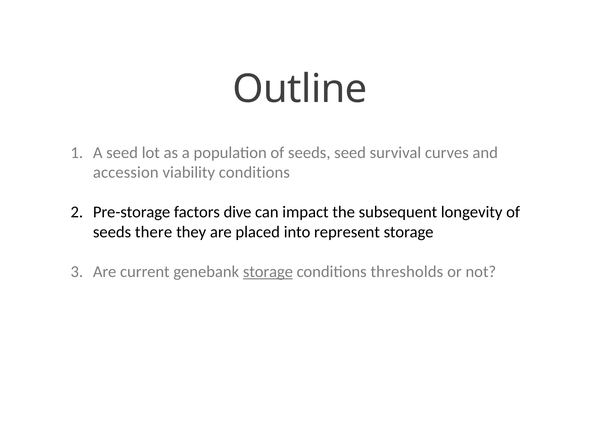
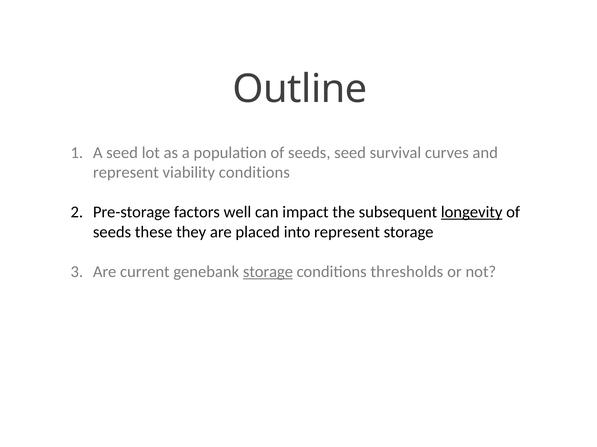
accession at (126, 173): accession -> represent
dive: dive -> well
longevity underline: none -> present
there: there -> these
